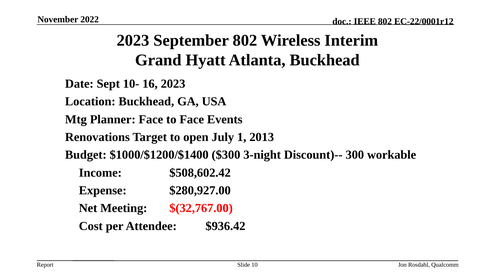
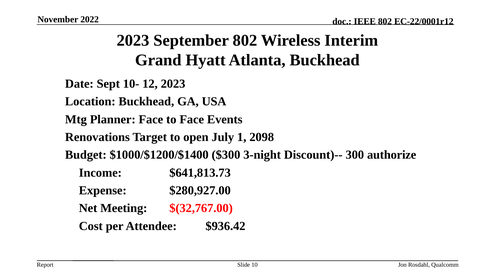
16: 16 -> 12
2013: 2013 -> 2098
workable: workable -> authorize
$508,602.42: $508,602.42 -> $641,813.73
